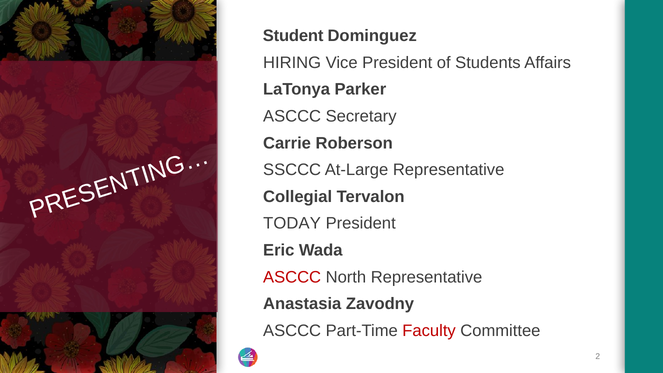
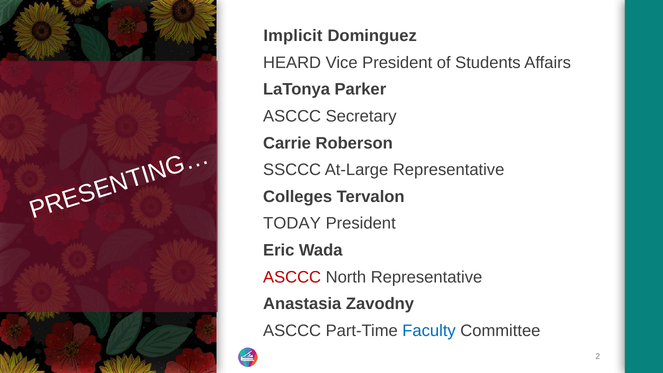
Student: Student -> Implicit
HIRING: HIRING -> HEARD
Collegial: Collegial -> Colleges
Faculty colour: red -> blue
